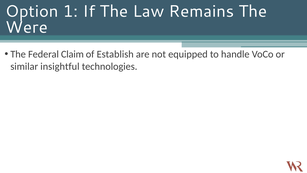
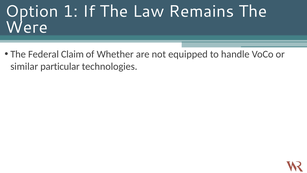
Establish: Establish -> Whether
insightful: insightful -> particular
